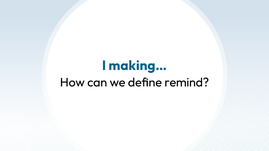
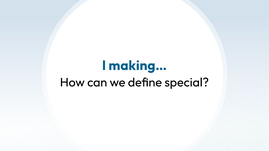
remind: remind -> special
